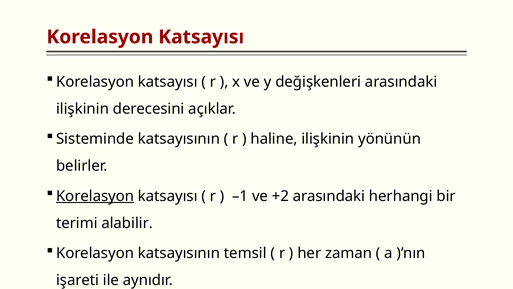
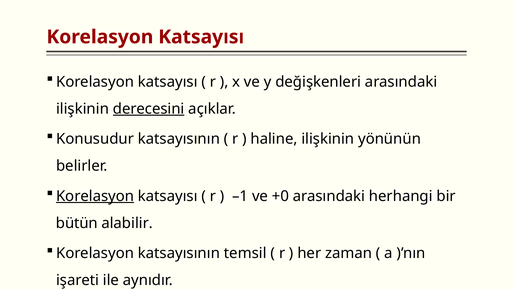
derecesini underline: none -> present
Sisteminde: Sisteminde -> Konusudur
+2: +2 -> +0
terimi: terimi -> bütün
